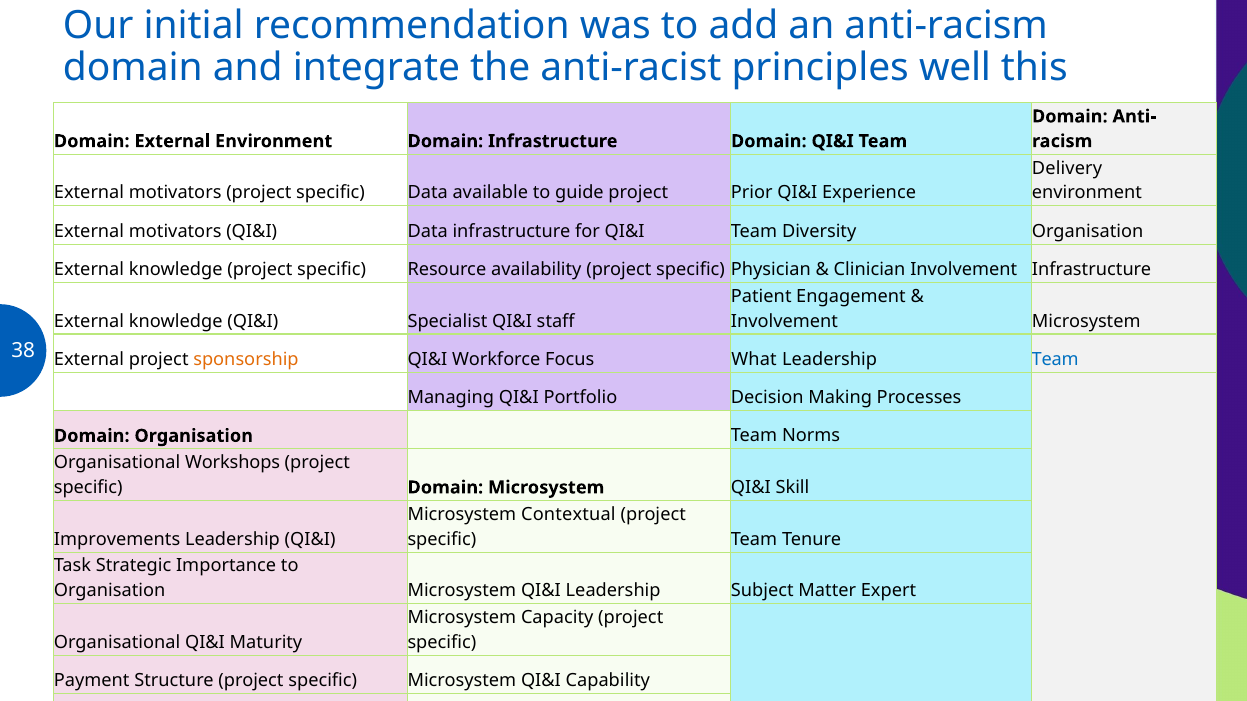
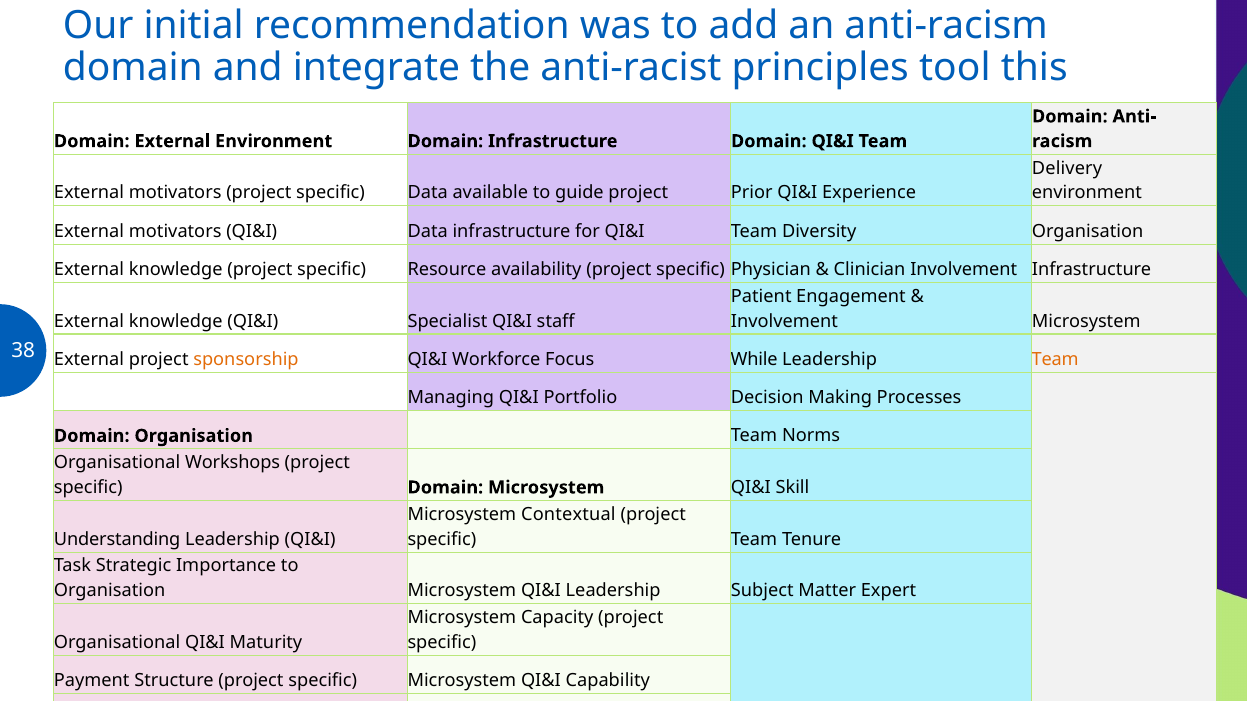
well: well -> tool
What: What -> While
Team at (1055, 360) colour: blue -> orange
Improvements: Improvements -> Understanding
